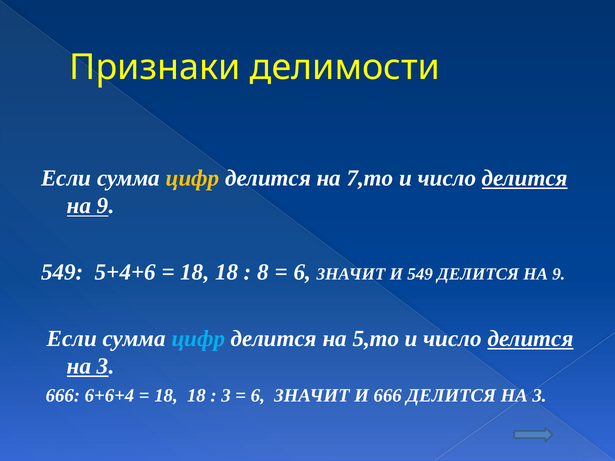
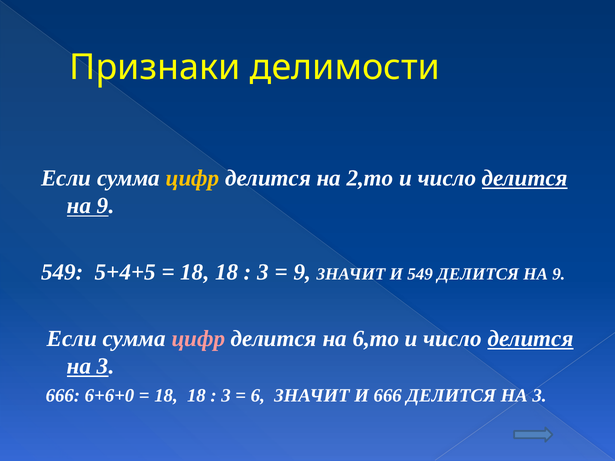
7,то: 7,то -> 2,то
5+4+6: 5+4+6 -> 5+4+5
8 at (263, 272): 8 -> 3
6 at (302, 272): 6 -> 9
цифр at (198, 339) colour: light blue -> pink
5,то: 5,то -> 6,то
6+6+4: 6+6+4 -> 6+6+0
